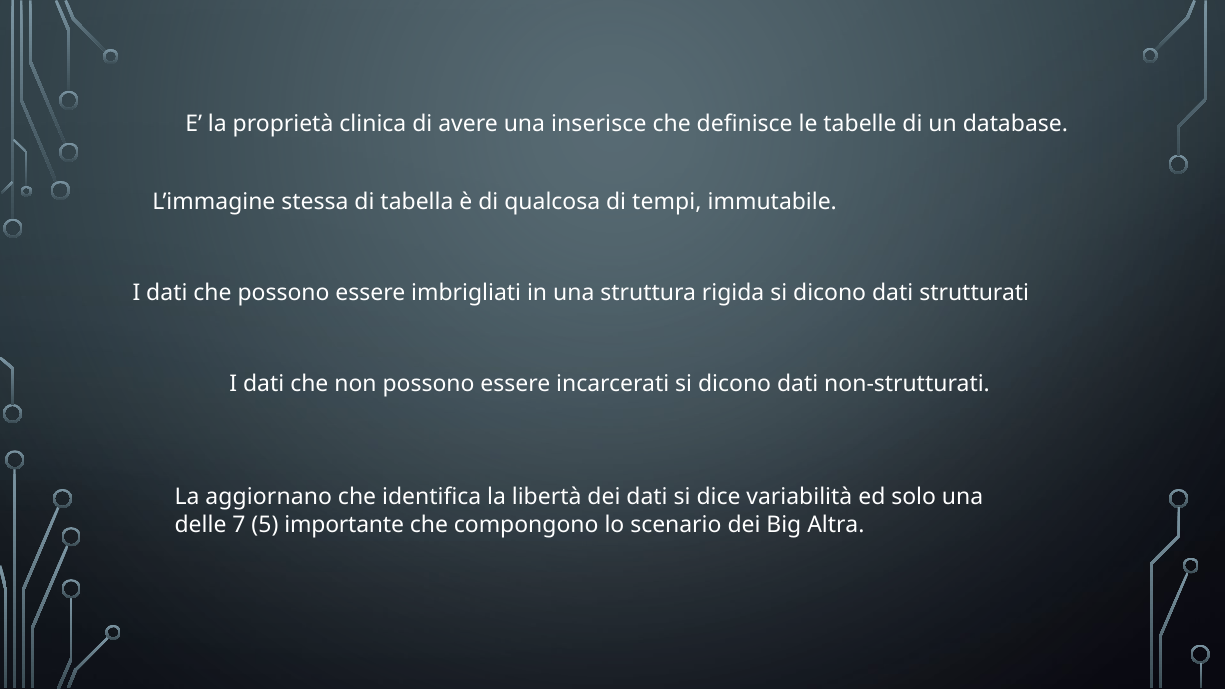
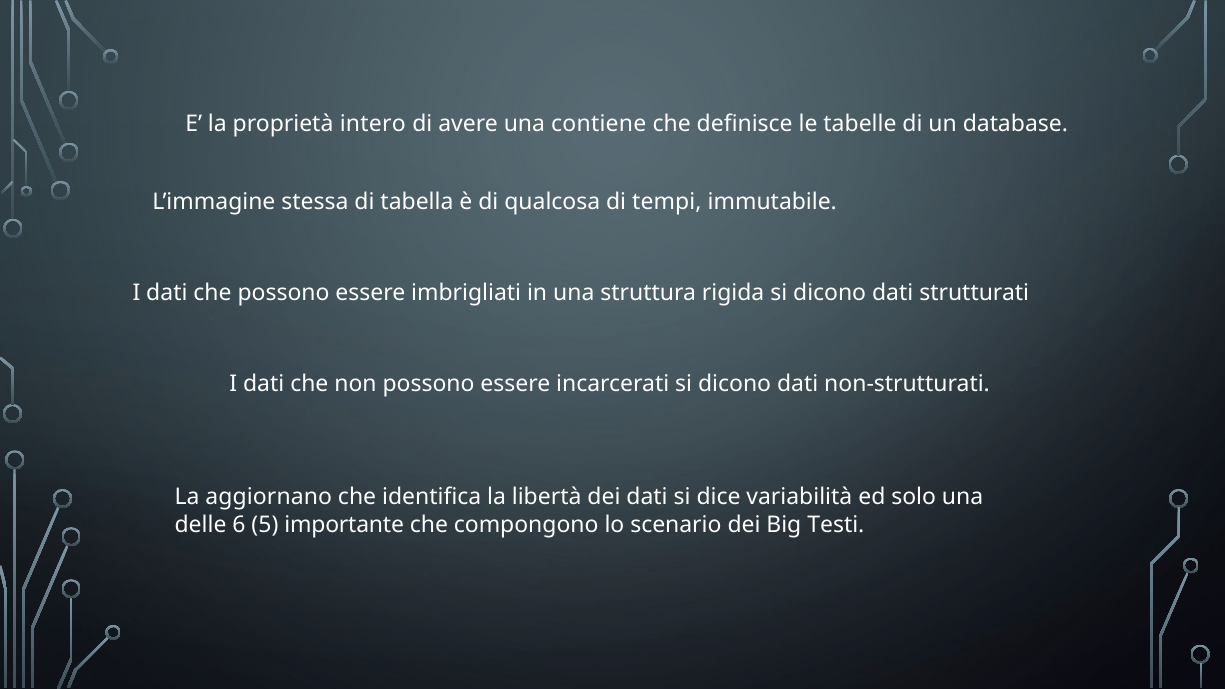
clinica: clinica -> intero
inserisce: inserisce -> contiene
7: 7 -> 6
Altra: Altra -> Testi
